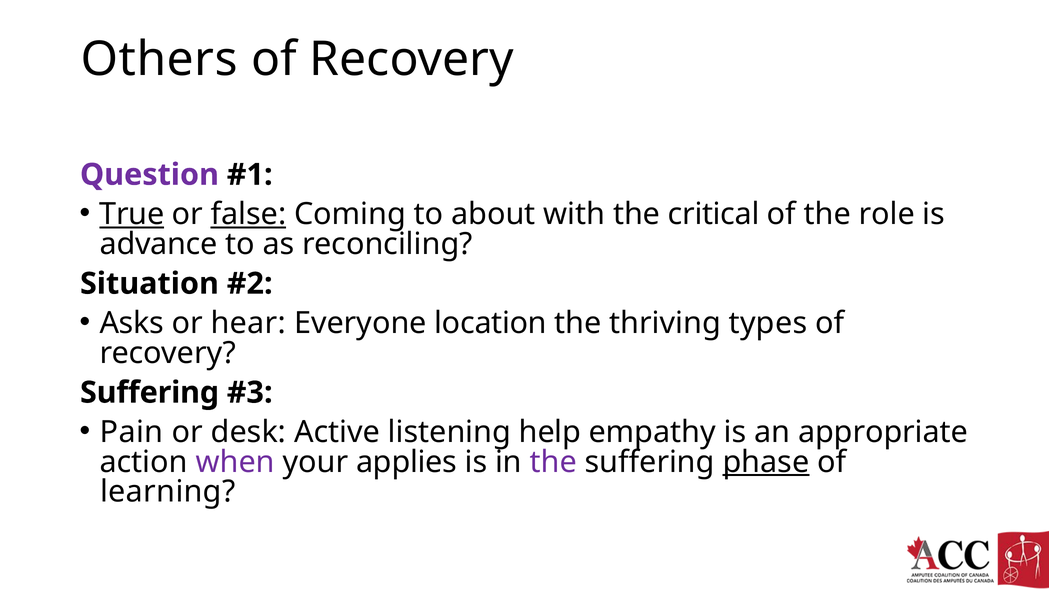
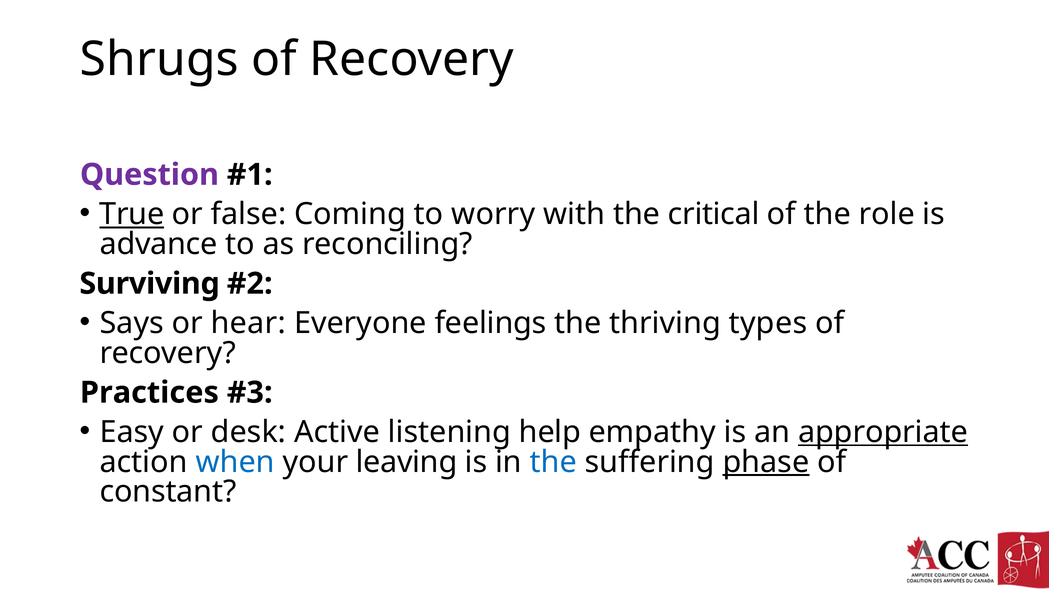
Others: Others -> Shrugs
false underline: present -> none
about: about -> worry
Situation: Situation -> Surviving
Asks: Asks -> Says
location: location -> feelings
Suffering at (150, 393): Suffering -> Practices
Pain: Pain -> Easy
appropriate underline: none -> present
when colour: purple -> blue
applies: applies -> leaving
the at (553, 462) colour: purple -> blue
learning: learning -> constant
